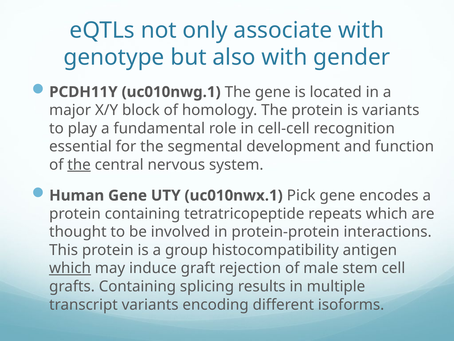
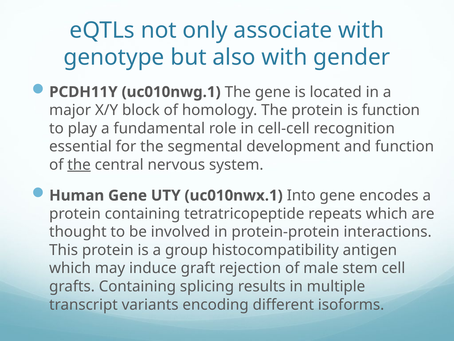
is variants: variants -> function
Pick: Pick -> Into
which at (70, 268) underline: present -> none
